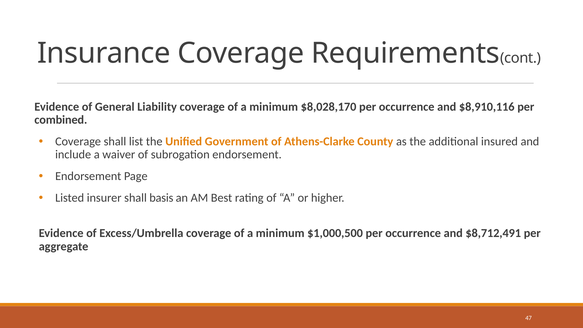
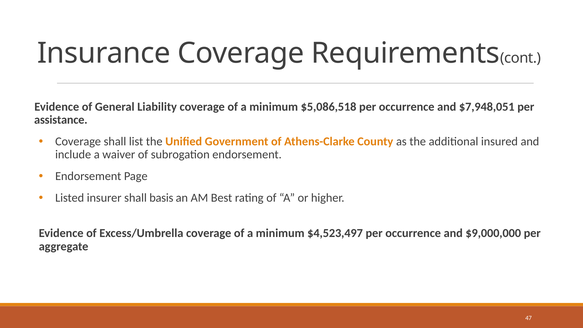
$8,028,170: $8,028,170 -> $5,086,518
$8,910,116: $8,910,116 -> $7,948,051
combined: combined -> assistance
$1,000,500: $1,000,500 -> $4,523,497
$8,712,491: $8,712,491 -> $9,000,000
